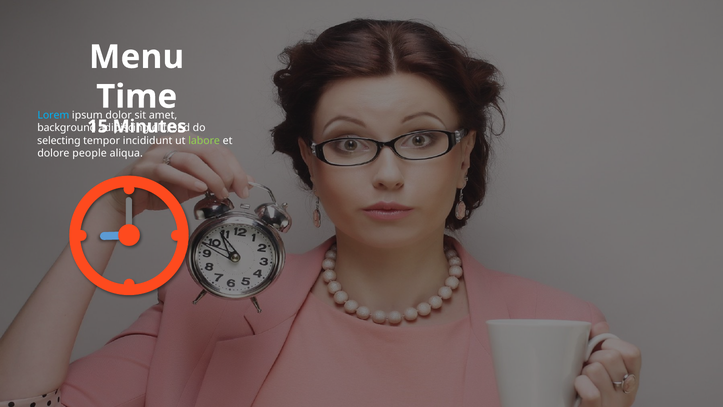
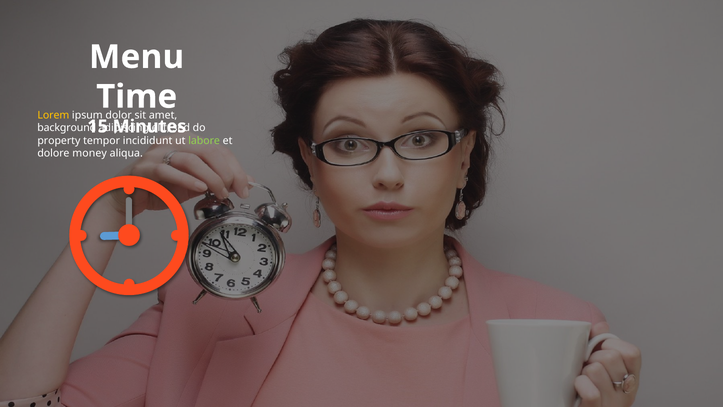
Lorem colour: light blue -> yellow
selecting: selecting -> property
people: people -> money
